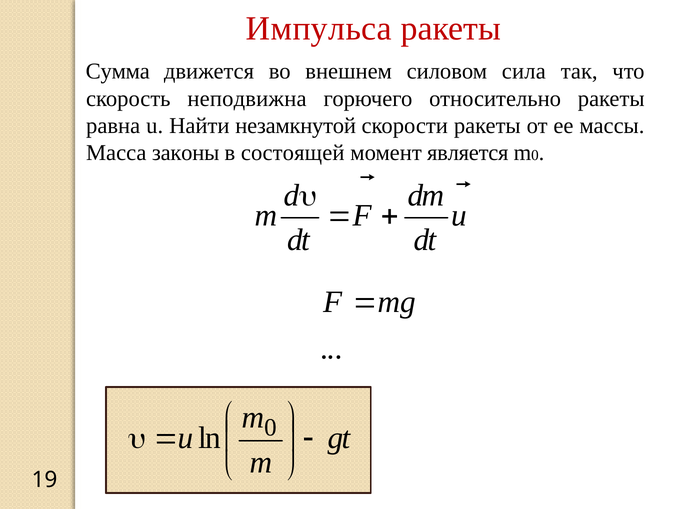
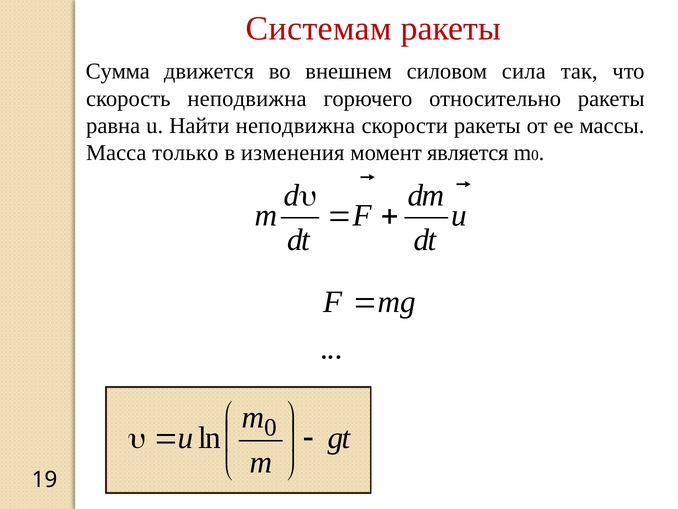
Импульса: Импульса -> Системам
Найти незамкнутой: незамкнутой -> неподвижна
законы: законы -> только
состоящей: состоящей -> изменения
